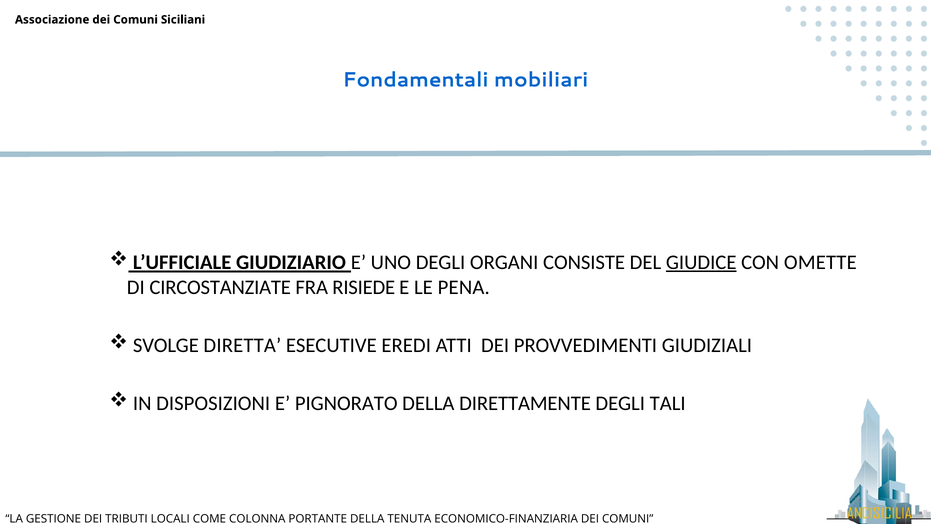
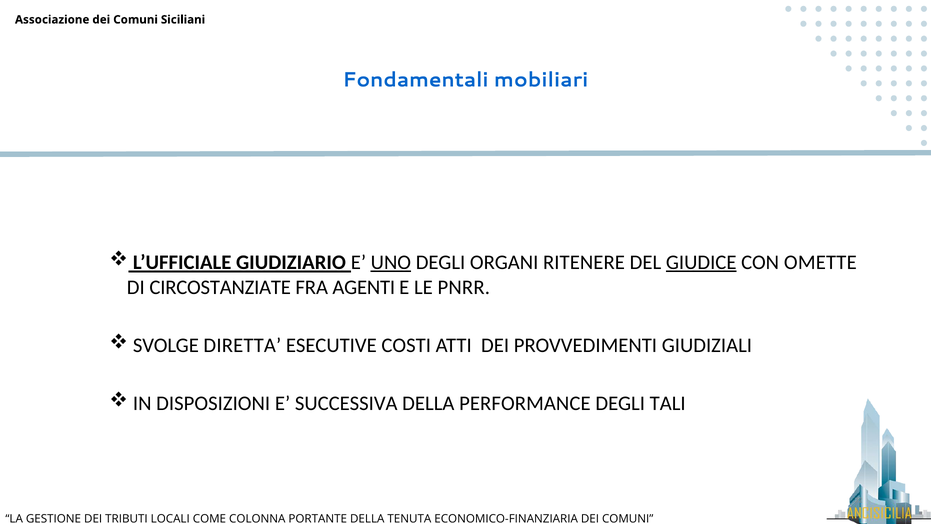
UNO underline: none -> present
CONSISTE: CONSISTE -> RITENERE
RISIEDE: RISIEDE -> AGENTI
PENA: PENA -> PNRR
EREDI: EREDI -> COSTI
PIGNORATO: PIGNORATO -> SUCCESSIVA
DIRETTAMENTE: DIRETTAMENTE -> PERFORMANCE
